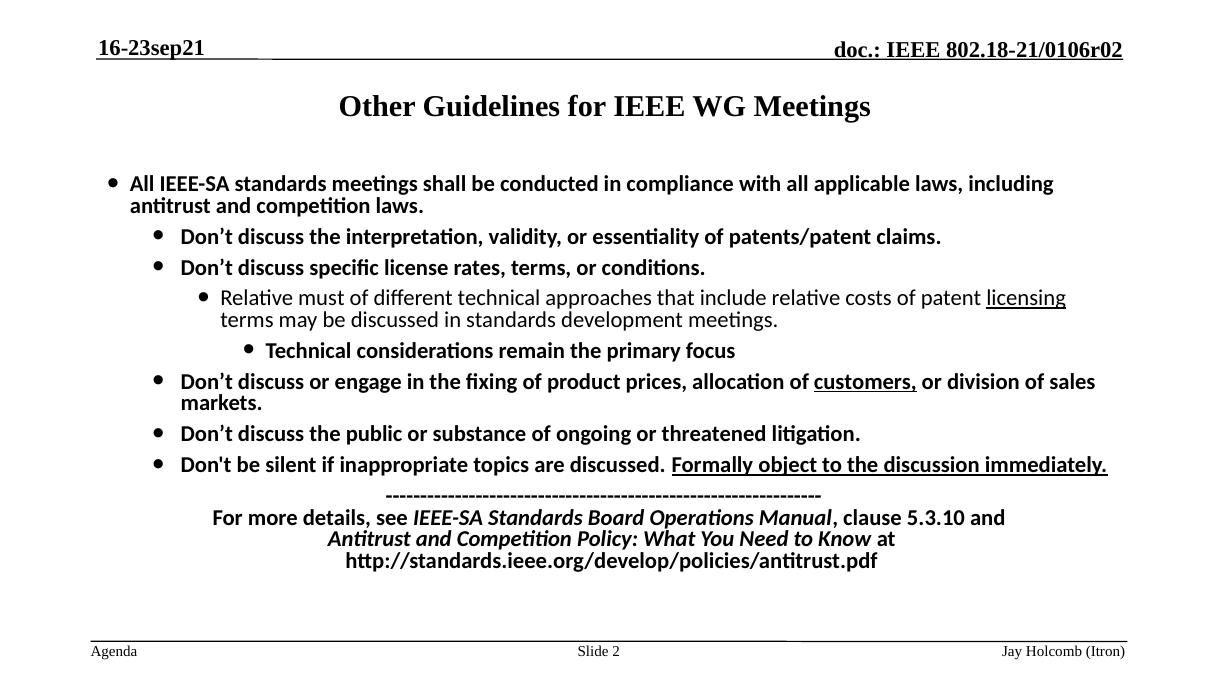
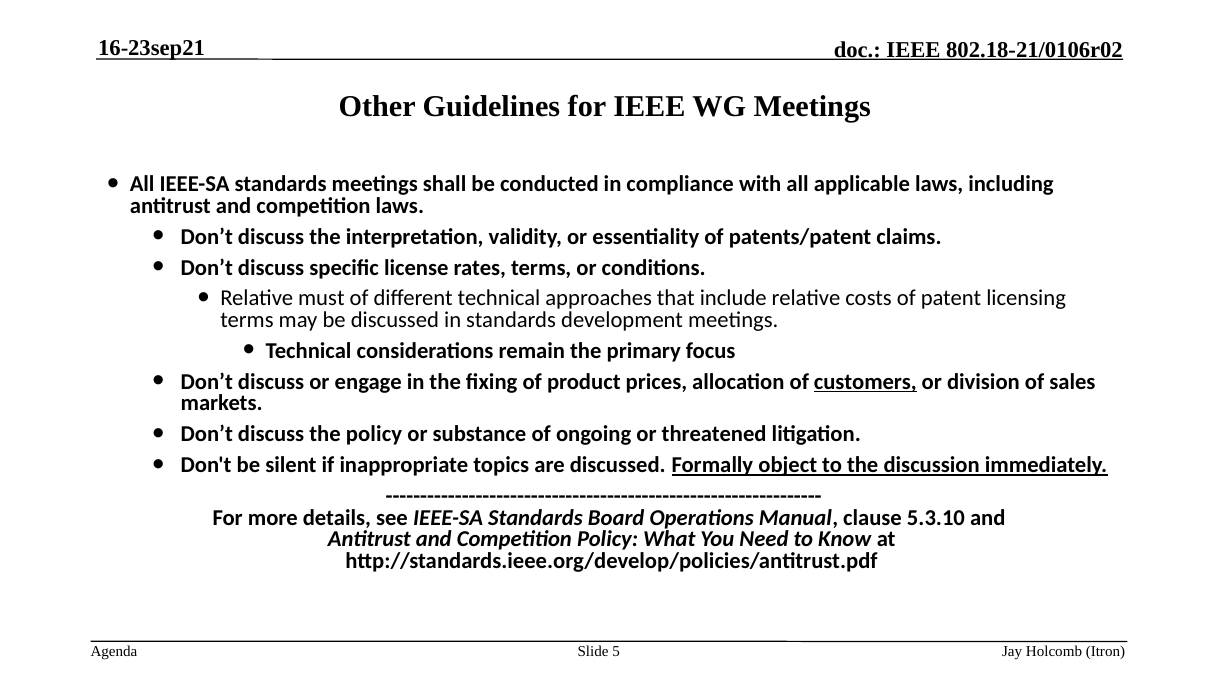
licensing underline: present -> none
the public: public -> policy
2: 2 -> 5
